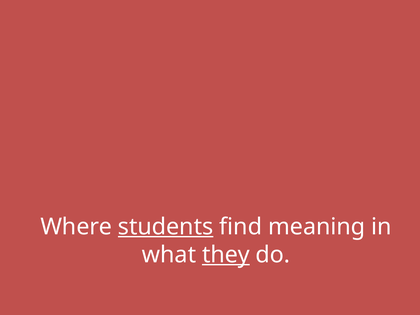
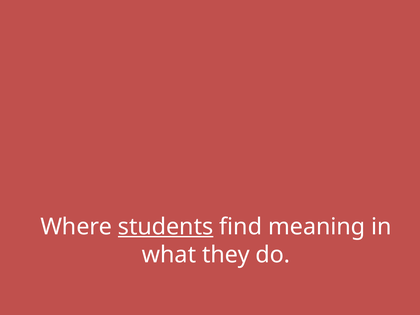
they underline: present -> none
